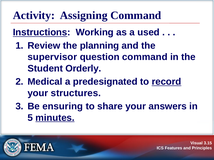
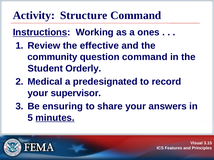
Assigning: Assigning -> Structure
used: used -> ones
planning: planning -> effective
supervisor: supervisor -> community
record underline: present -> none
structures: structures -> supervisor
